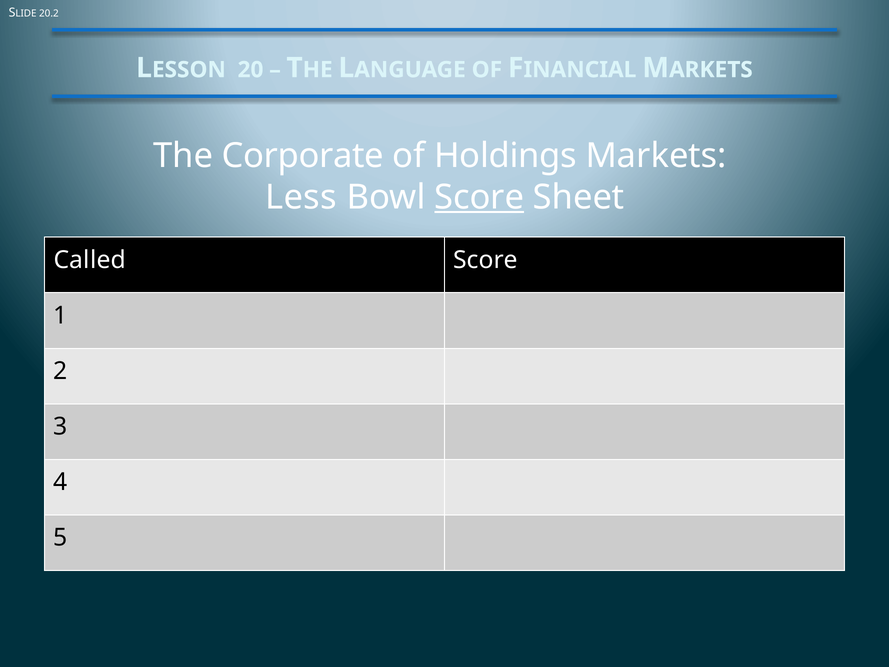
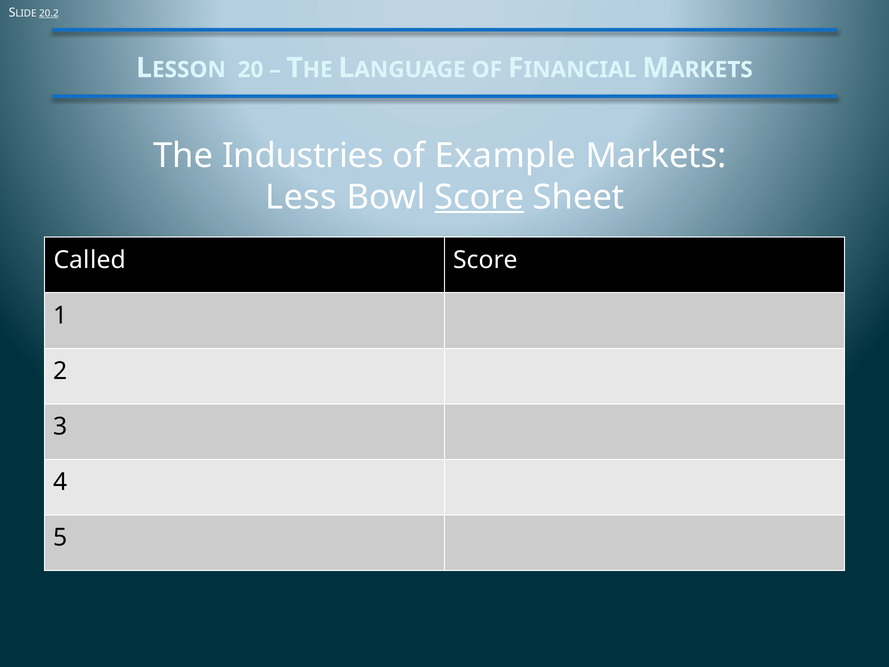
20.2 underline: none -> present
Corporate: Corporate -> Industries
Holdings: Holdings -> Example
